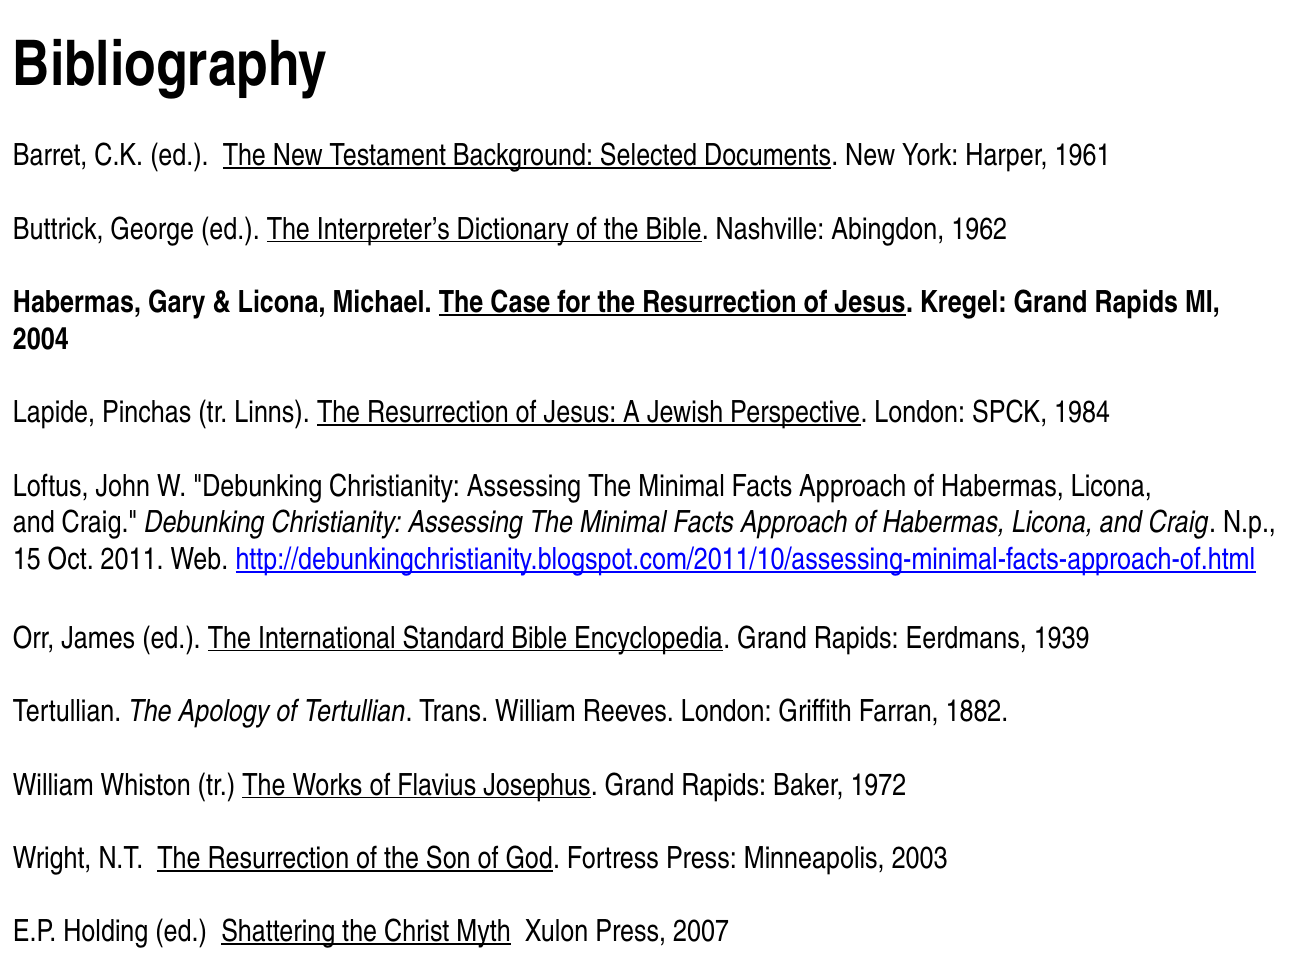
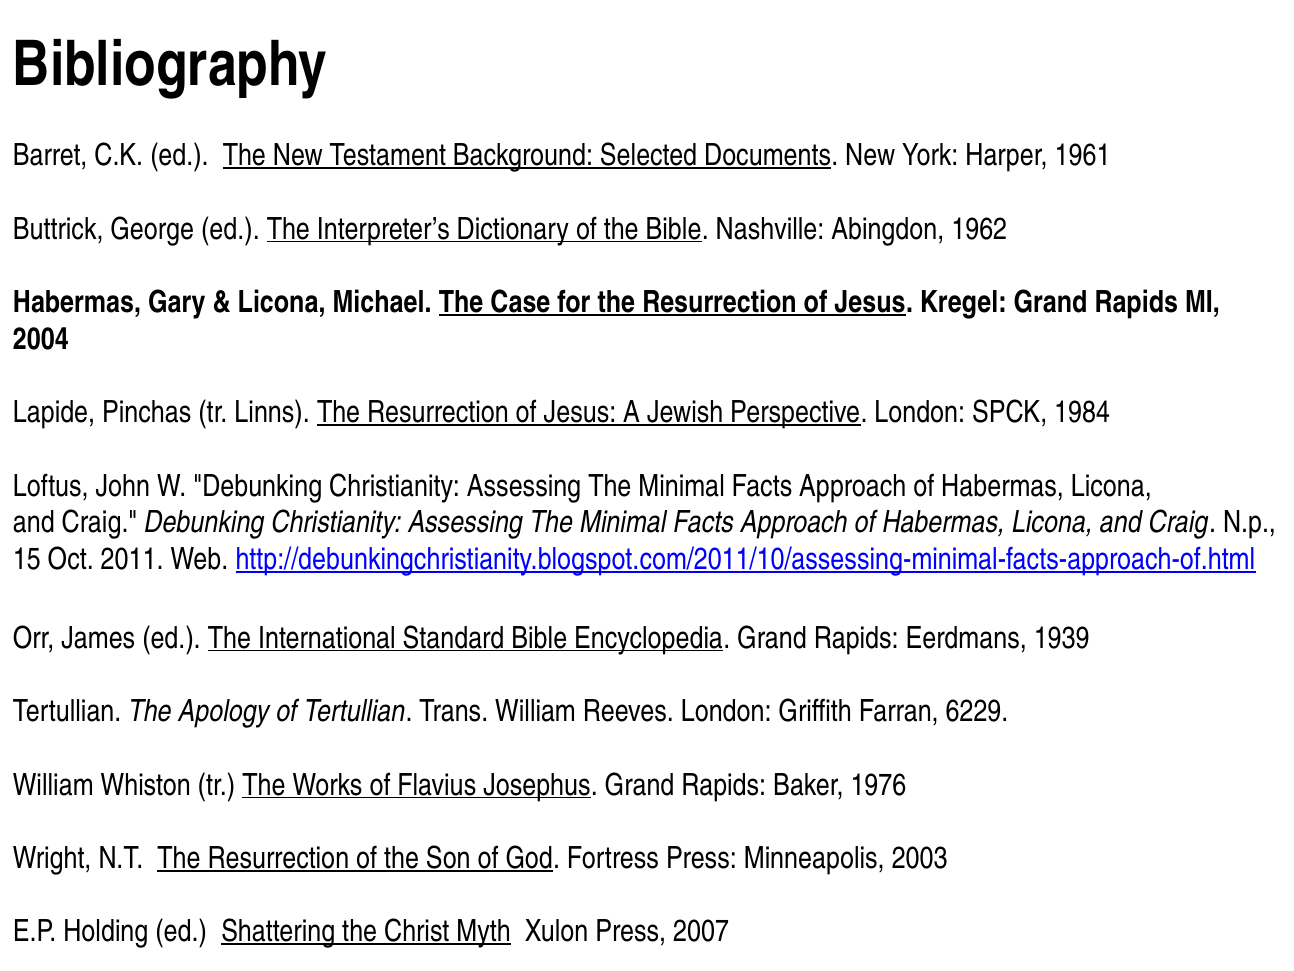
1882: 1882 -> 6229
1972: 1972 -> 1976
